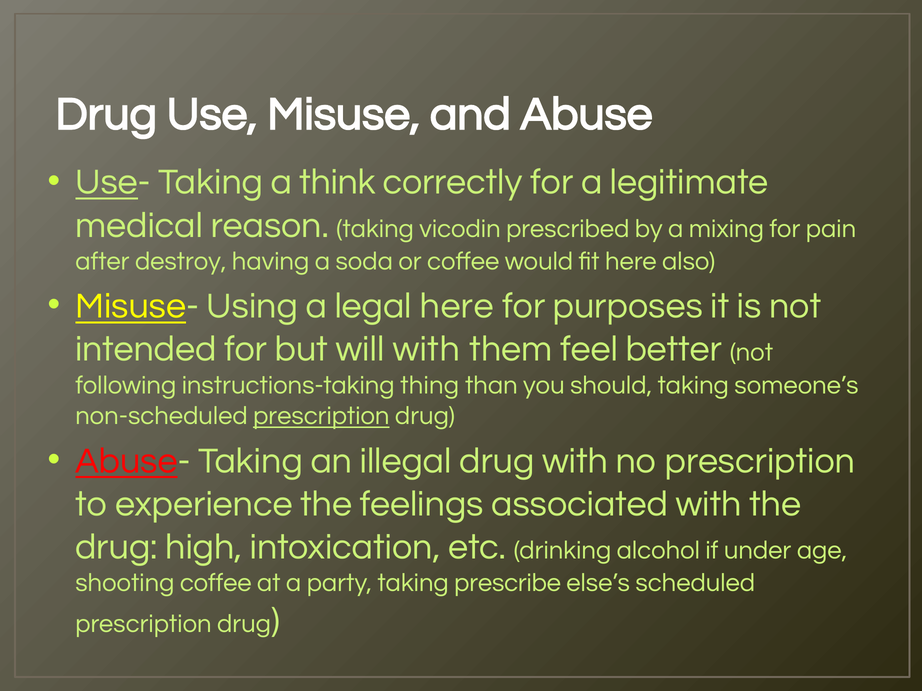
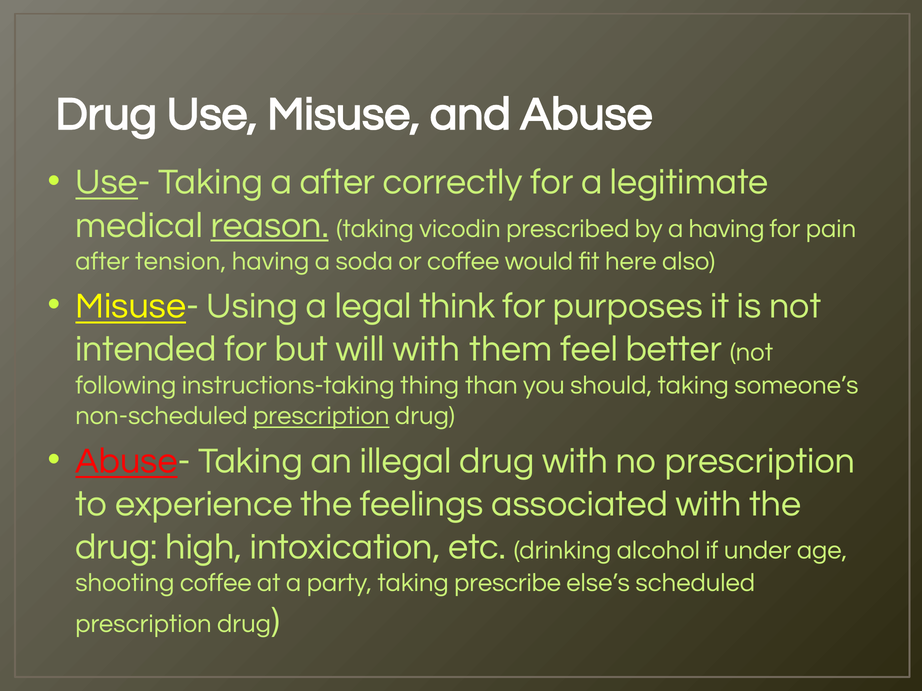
a think: think -> after
reason underline: none -> present
a mixing: mixing -> having
destroy: destroy -> tension
legal here: here -> think
